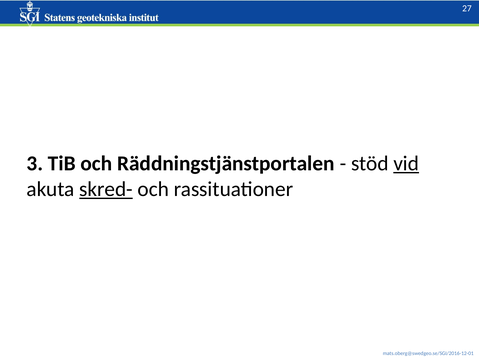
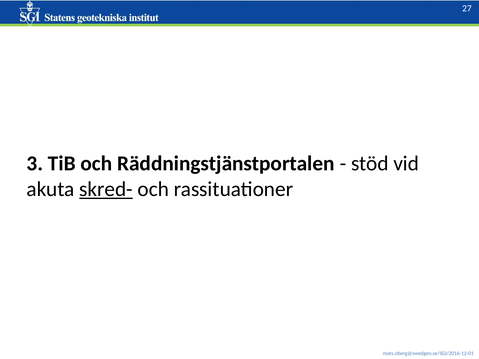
vid underline: present -> none
